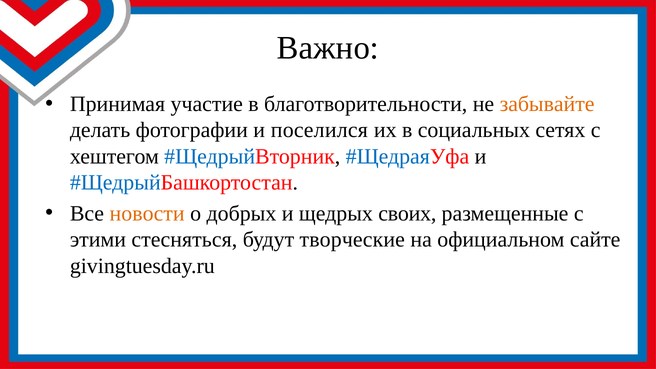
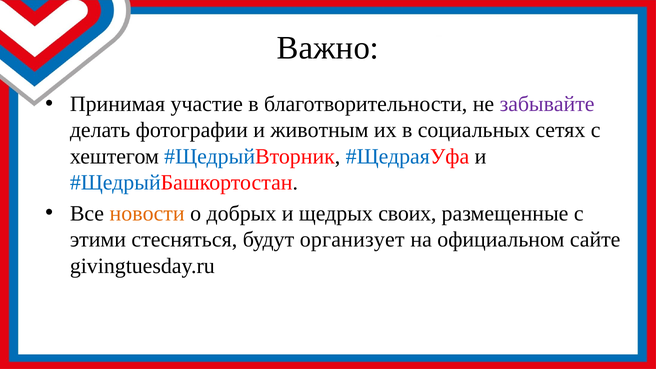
забывайте colour: orange -> purple
поселился: поселился -> животным
творческие: творческие -> организует
